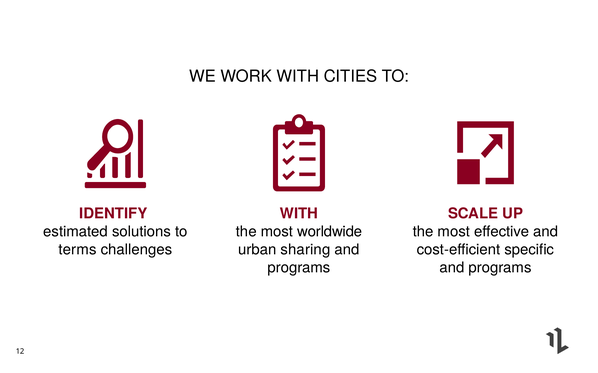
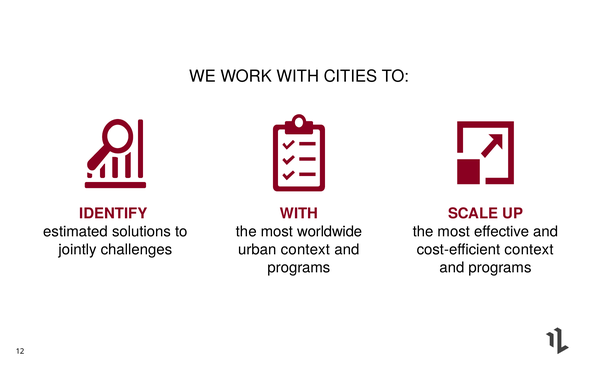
terms: terms -> jointly
urban sharing: sharing -> context
cost-efficient specific: specific -> context
